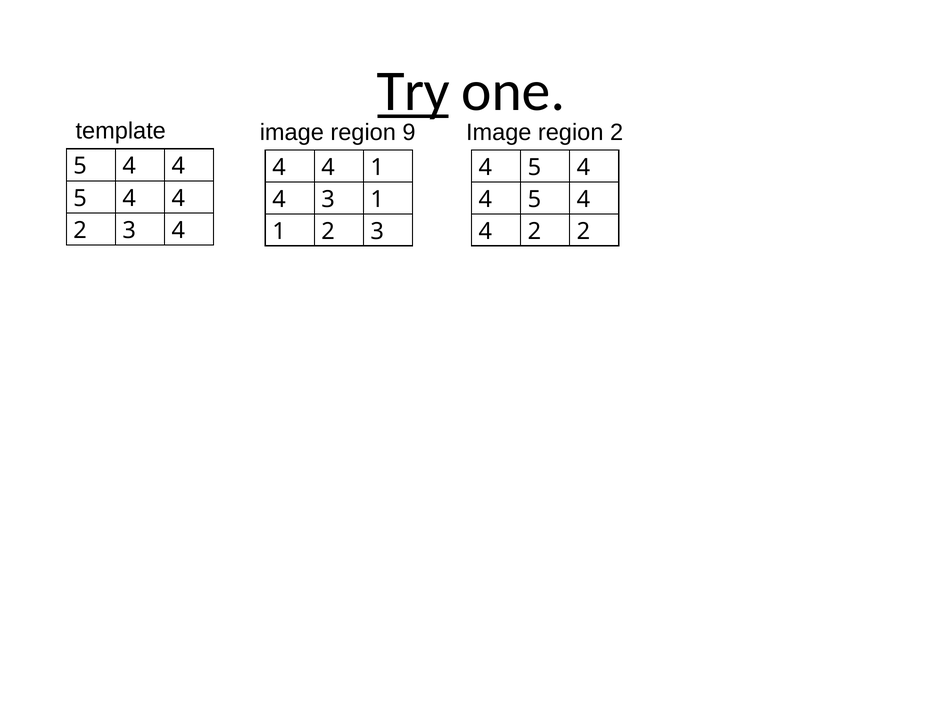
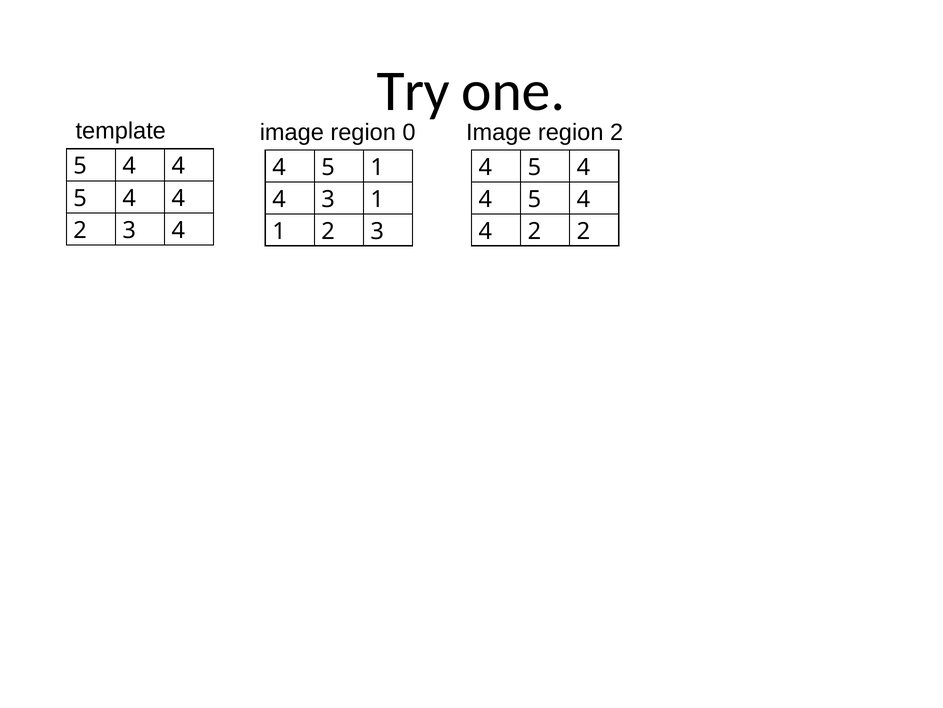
Try underline: present -> none
9: 9 -> 0
4 at (328, 167): 4 -> 5
